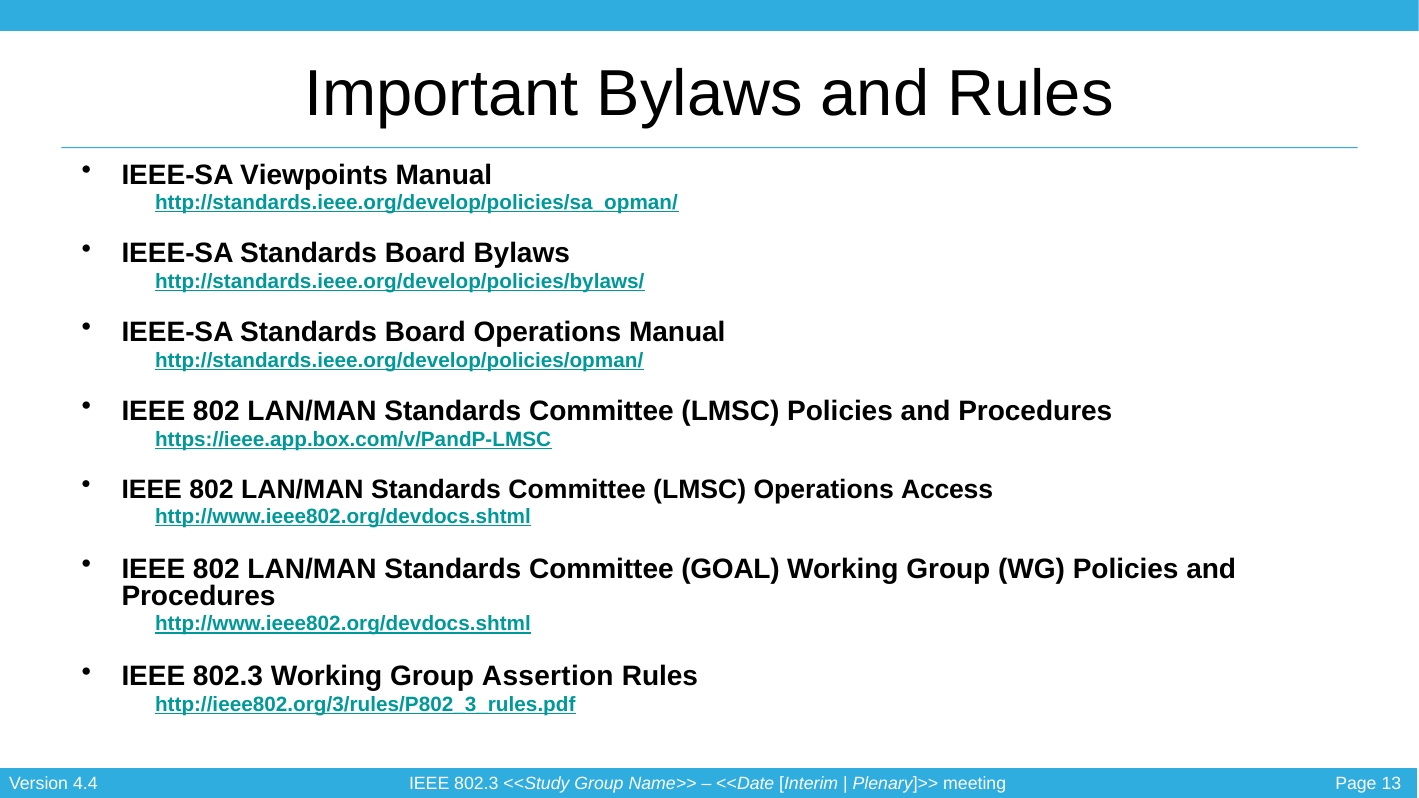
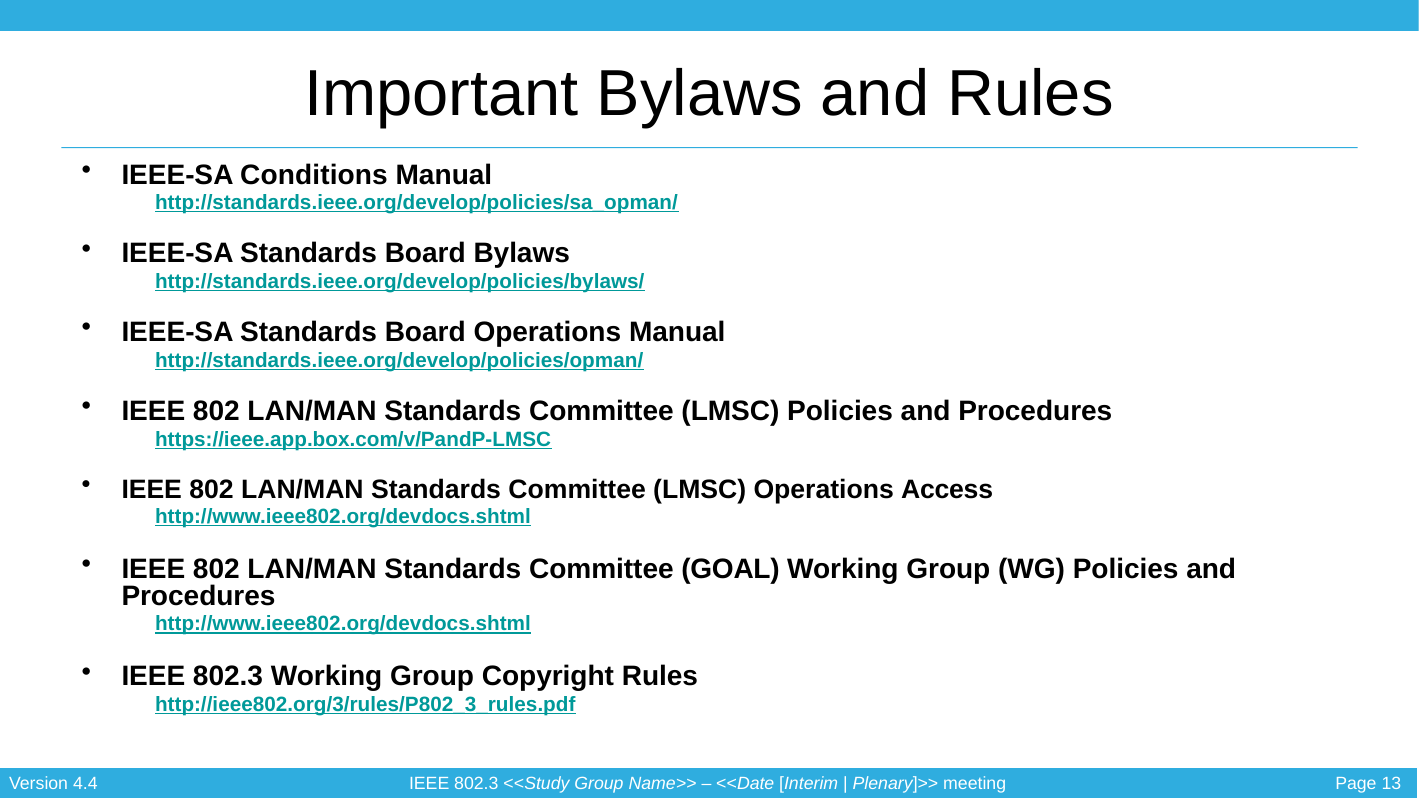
Viewpoints: Viewpoints -> Conditions
Assertion: Assertion -> Copyright
